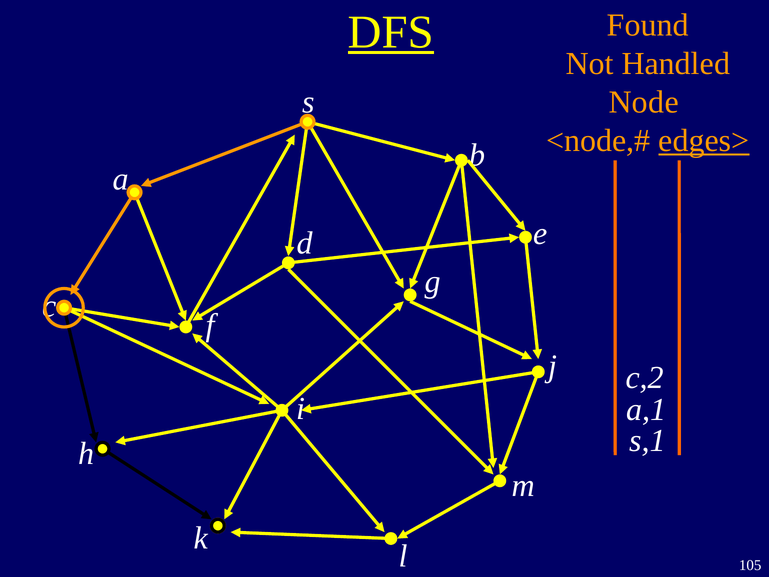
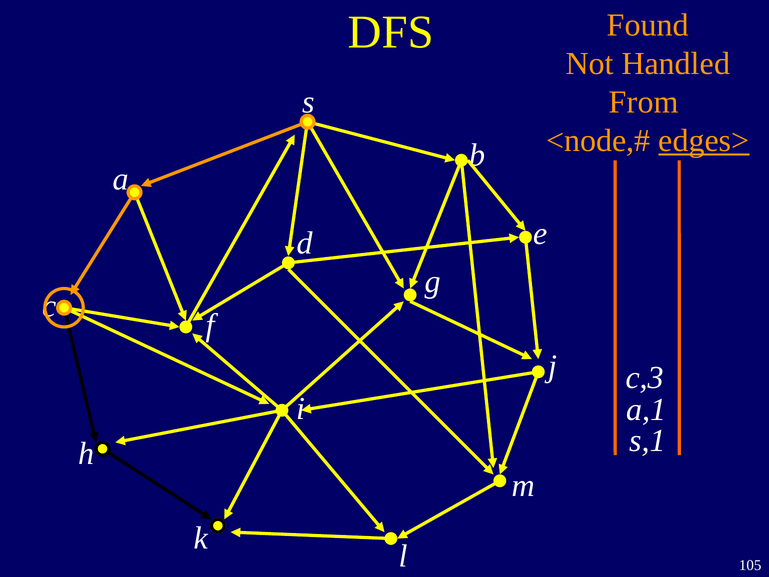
DFS underline: present -> none
Node: Node -> From
c,2: c,2 -> c,3
